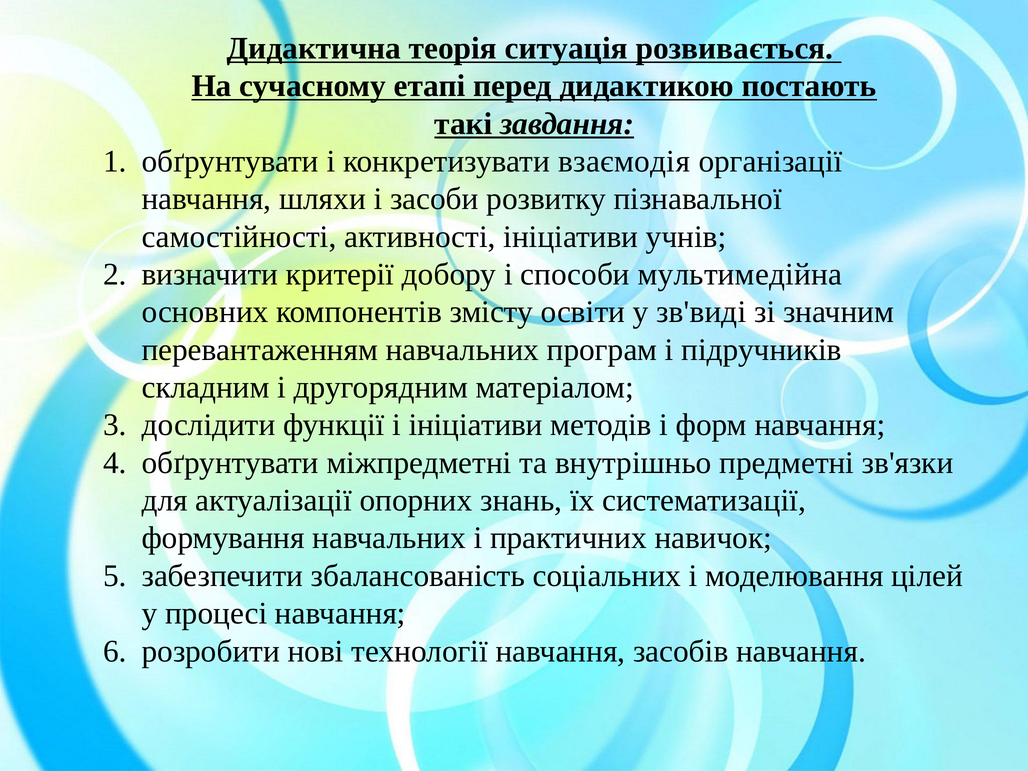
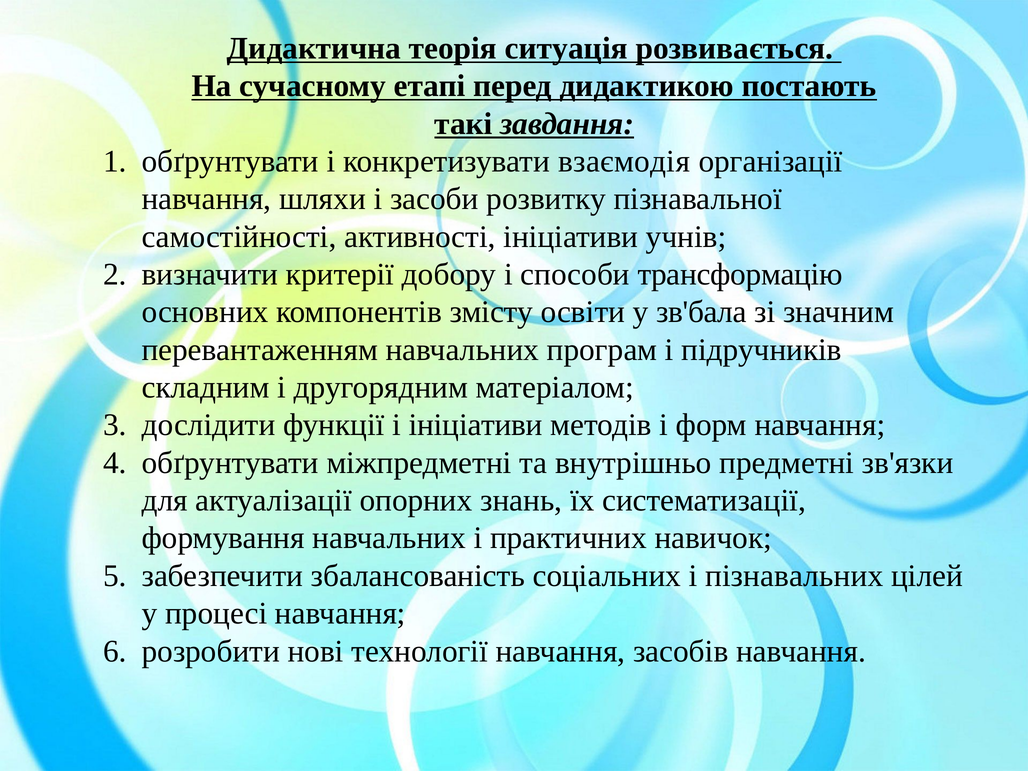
мультимедійна: мультимедійна -> трансформацію
зв'виді: зв'виді -> зв'бала
моделювання: моделювання -> пізнавальних
